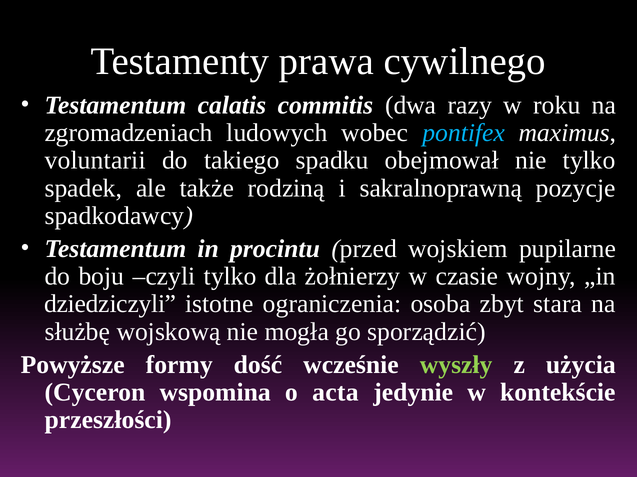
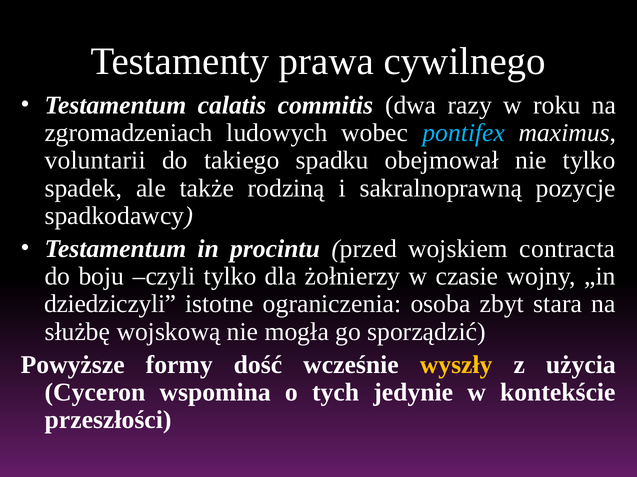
pupilarne: pupilarne -> contracta
wyszły colour: light green -> yellow
acta: acta -> tych
